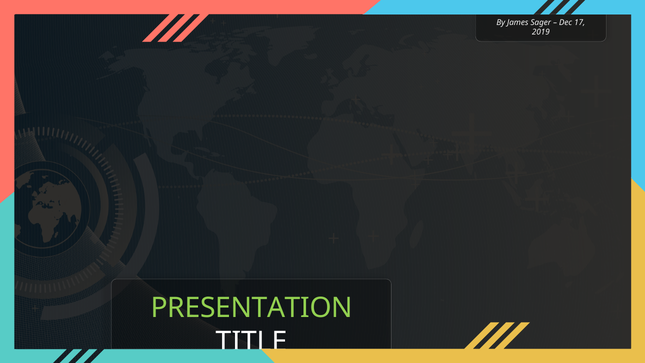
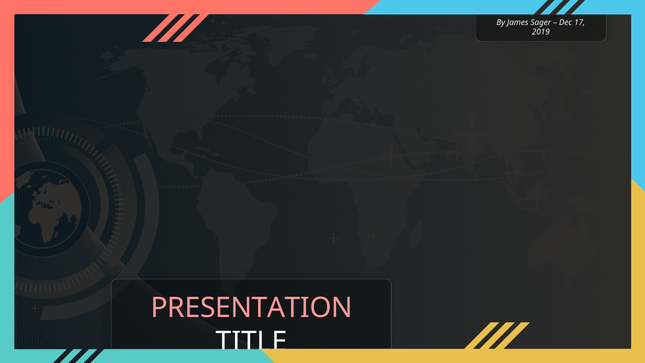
PRESENTATION at (252, 308) colour: light green -> pink
